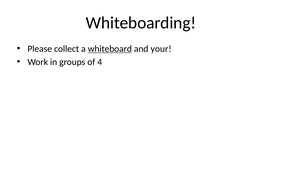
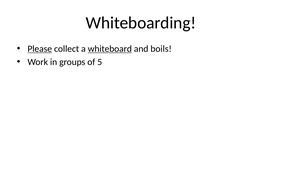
Please underline: none -> present
your: your -> boils
4: 4 -> 5
